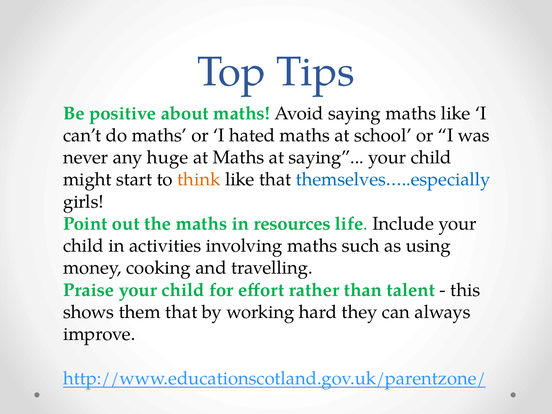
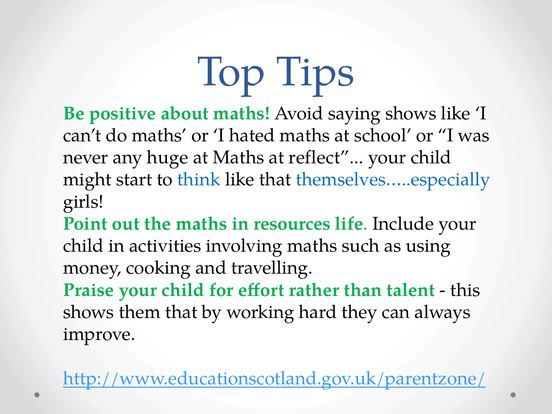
saying maths: maths -> shows
at saying: saying -> reflect
think colour: orange -> blue
